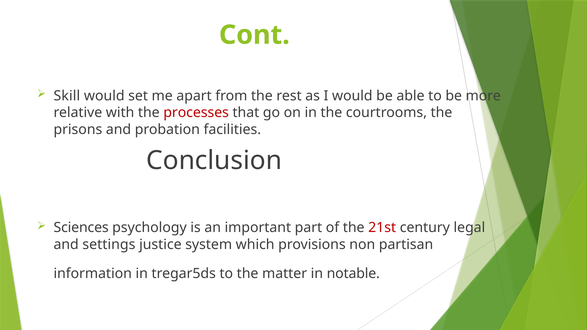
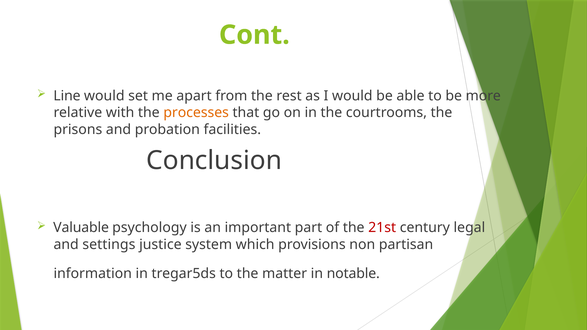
Skill: Skill -> Line
processes colour: red -> orange
Sciences: Sciences -> Valuable
